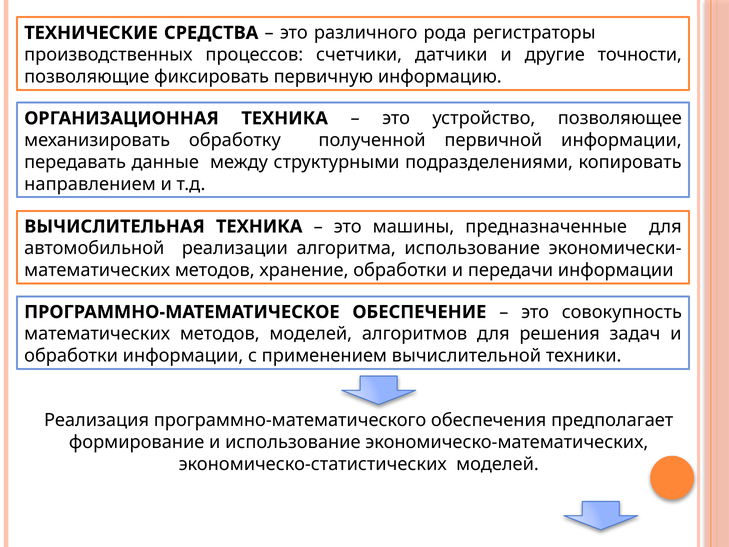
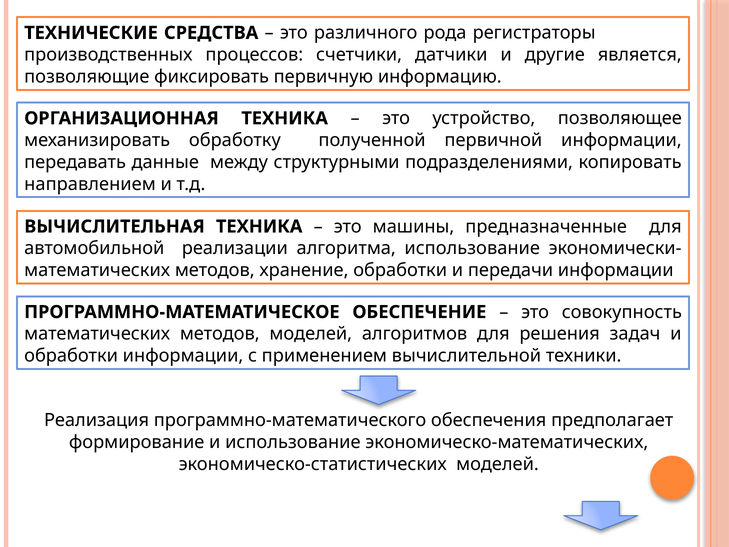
точности: точности -> является
